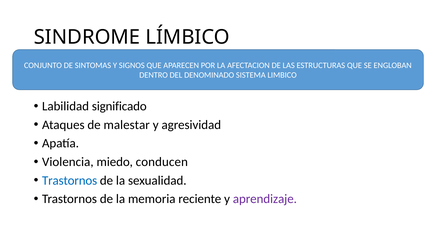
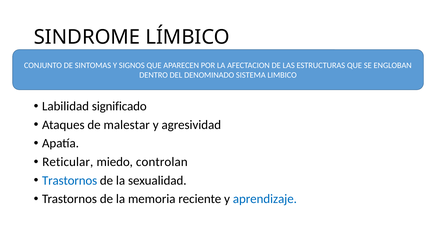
Violencia: Violencia -> Reticular
conducen: conducen -> controlan
aprendizaje colour: purple -> blue
